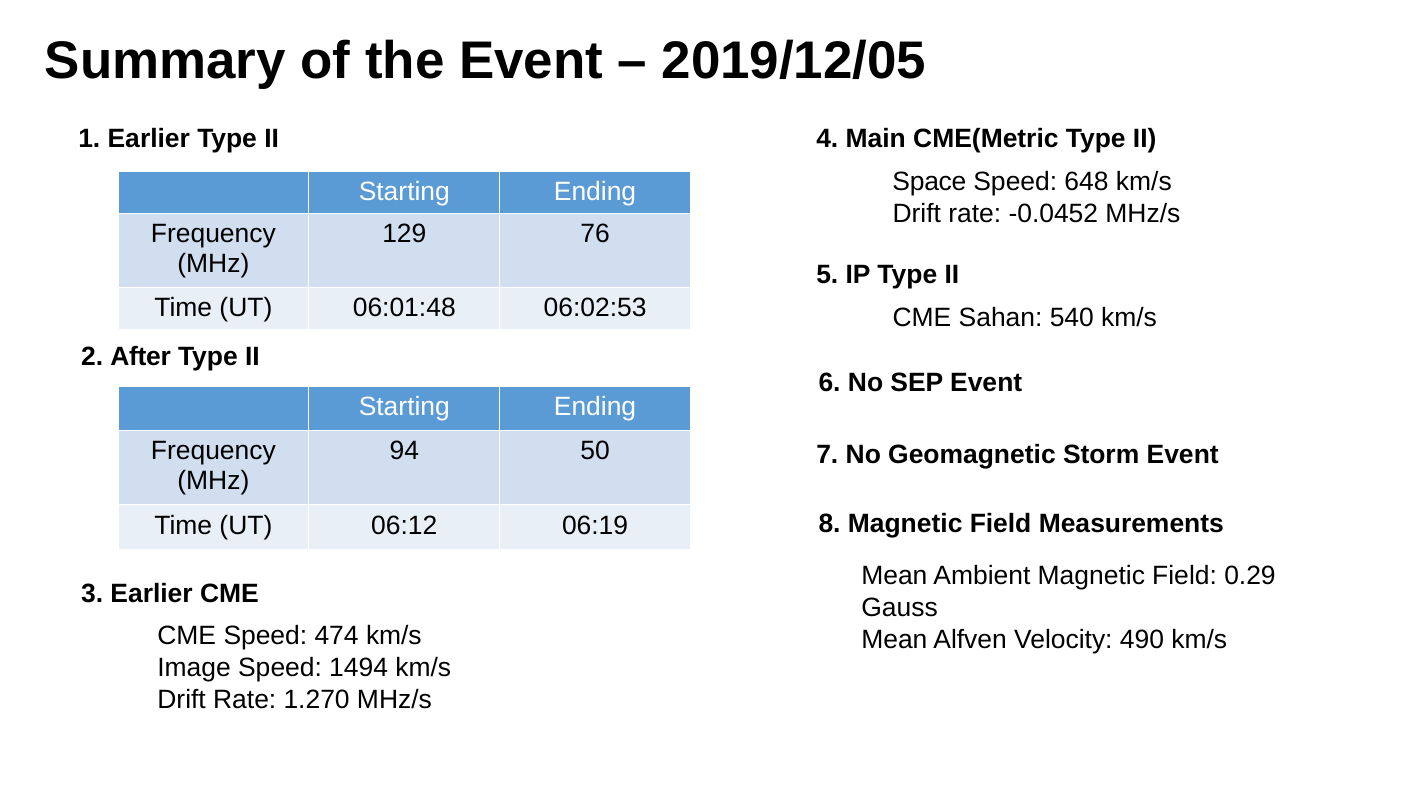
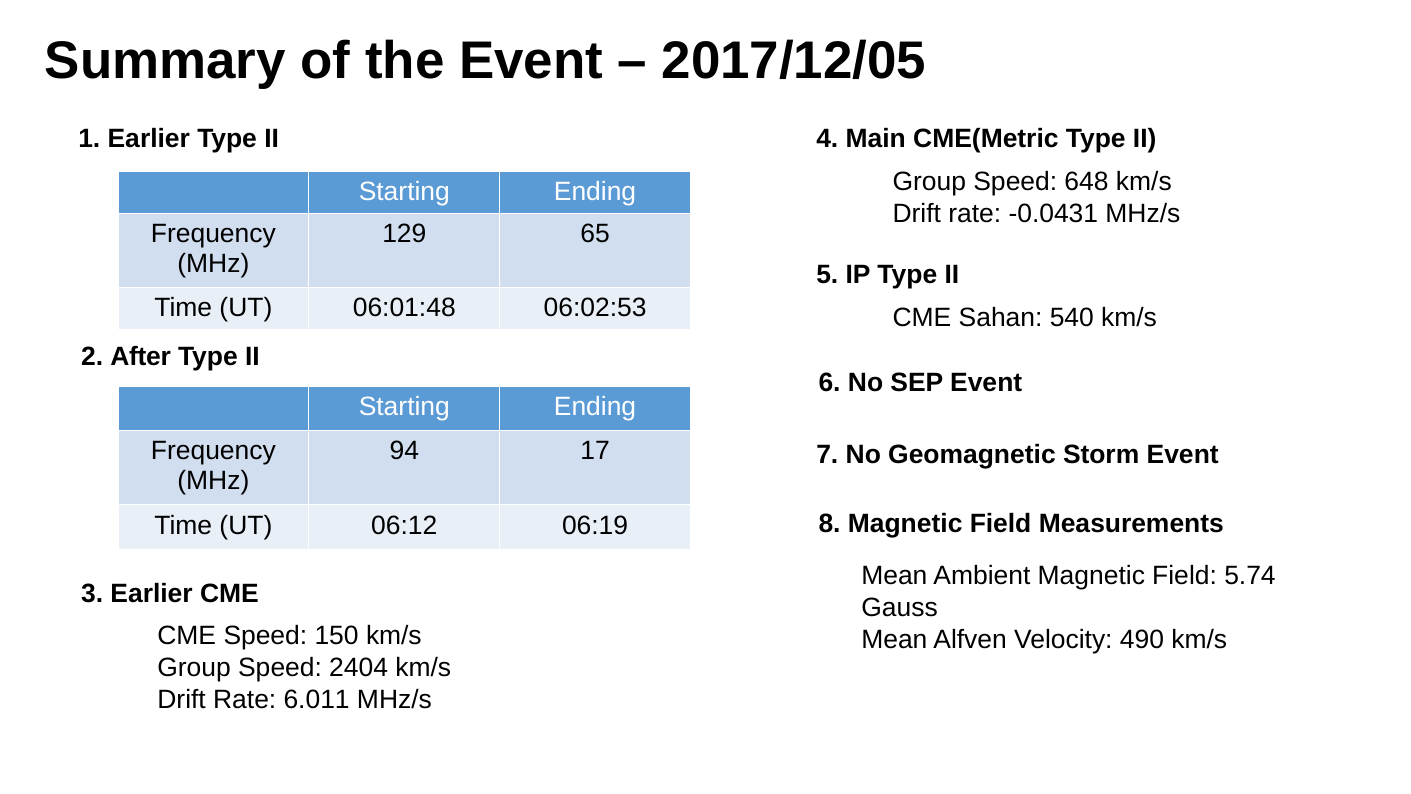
2019/12/05: 2019/12/05 -> 2017/12/05
Space at (929, 182): Space -> Group
-0.0452: -0.0452 -> -0.0431
76: 76 -> 65
50: 50 -> 17
0.29: 0.29 -> 5.74
474: 474 -> 150
Image at (194, 668): Image -> Group
1494: 1494 -> 2404
1.270: 1.270 -> 6.011
